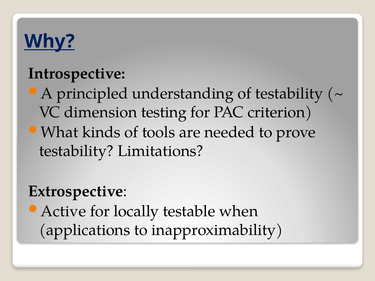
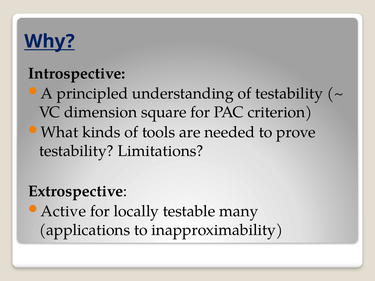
testing: testing -> square
when: when -> many
